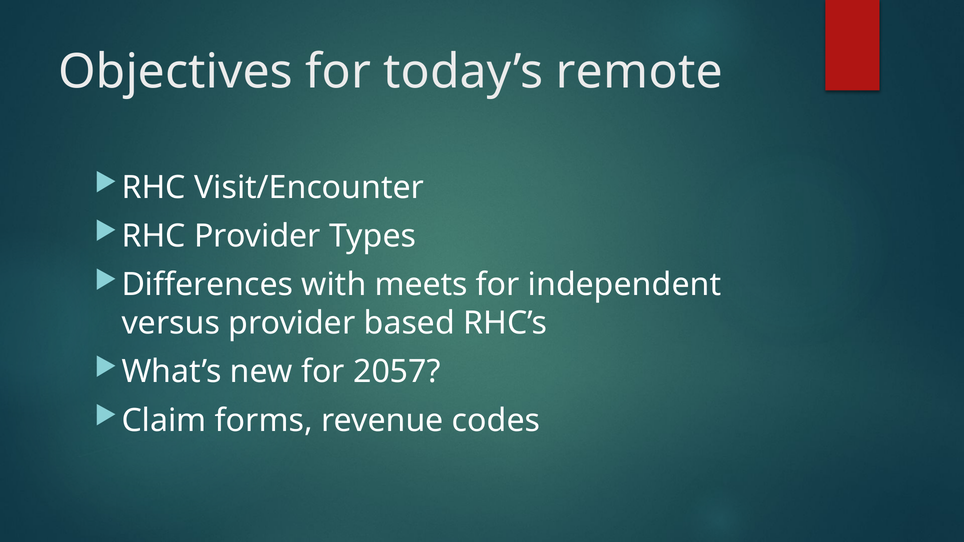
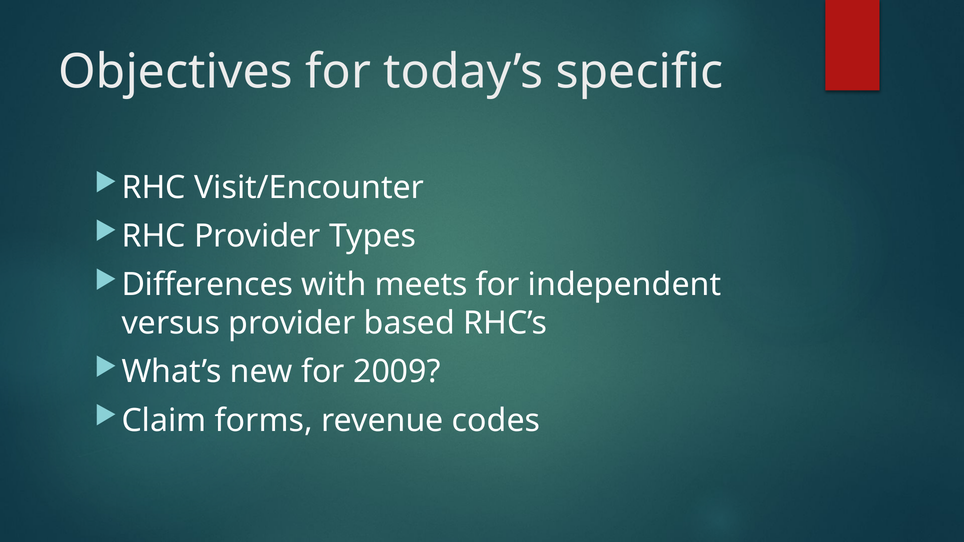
remote: remote -> specific
2057: 2057 -> 2009
